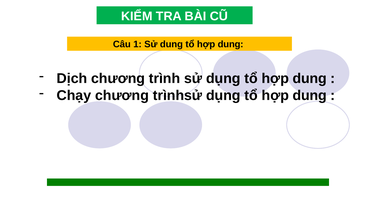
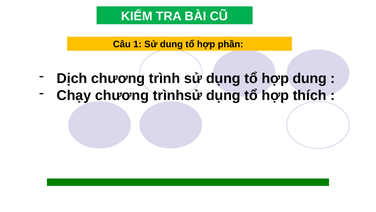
dung at (231, 44): dung -> phần
dung at (310, 95): dung -> thích
